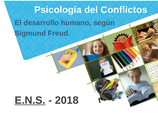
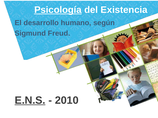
Psicología underline: none -> present
Conflictos: Conflictos -> Existencia
2018: 2018 -> 2010
